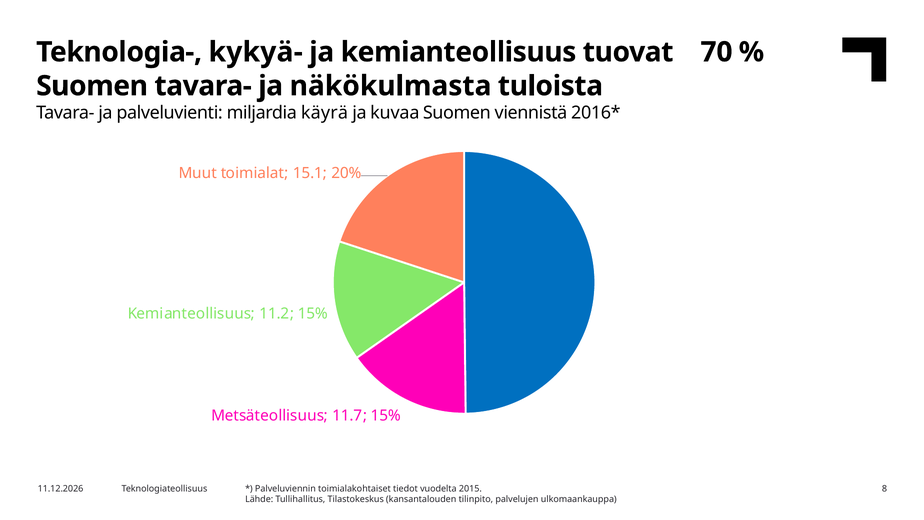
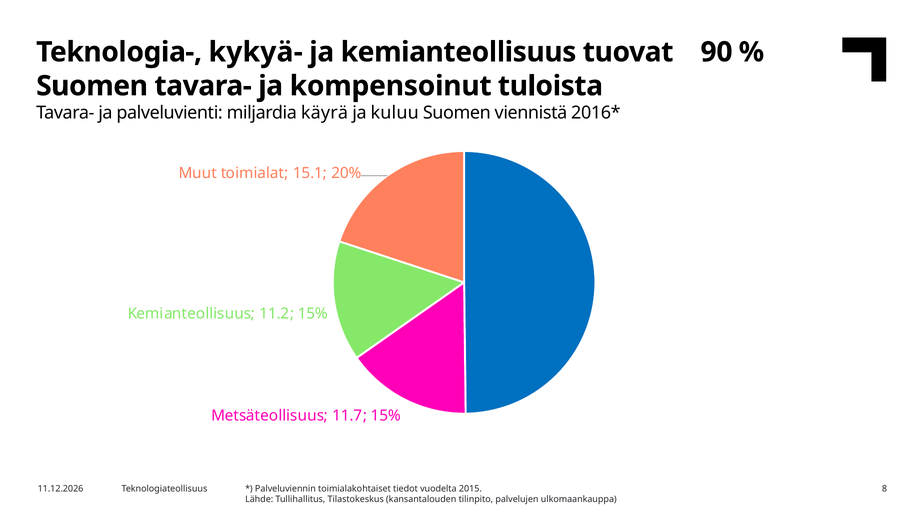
70: 70 -> 90
näkökulmasta: näkökulmasta -> kompensoinut
kuvaa: kuvaa -> kuluu
